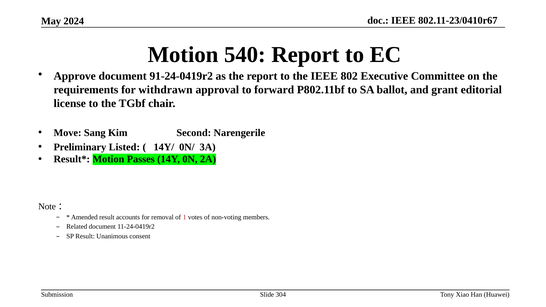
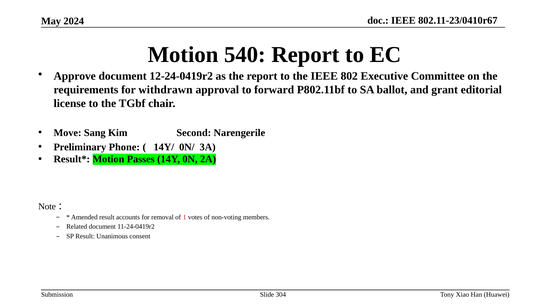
91-24-0419r2: 91-24-0419r2 -> 12-24-0419r2
Listed: Listed -> Phone
